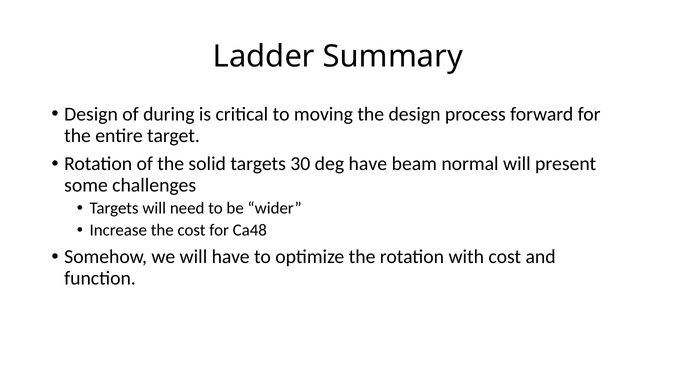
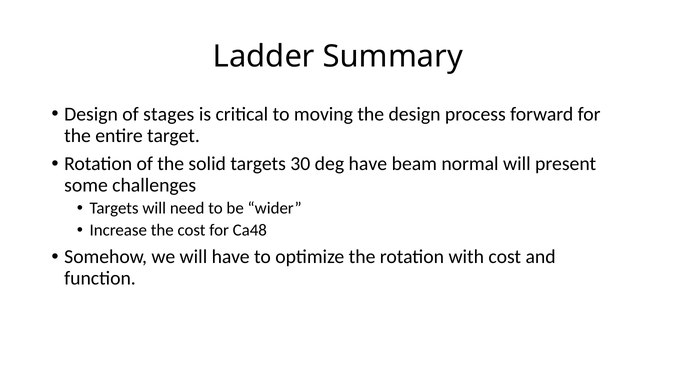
during: during -> stages
